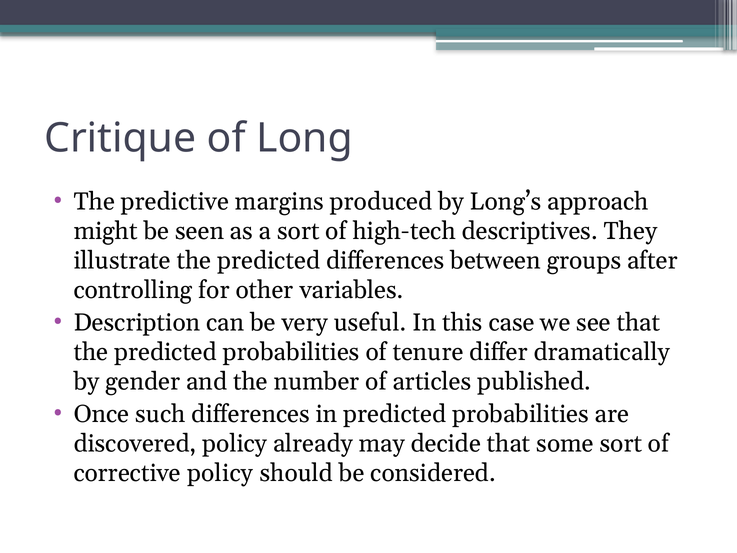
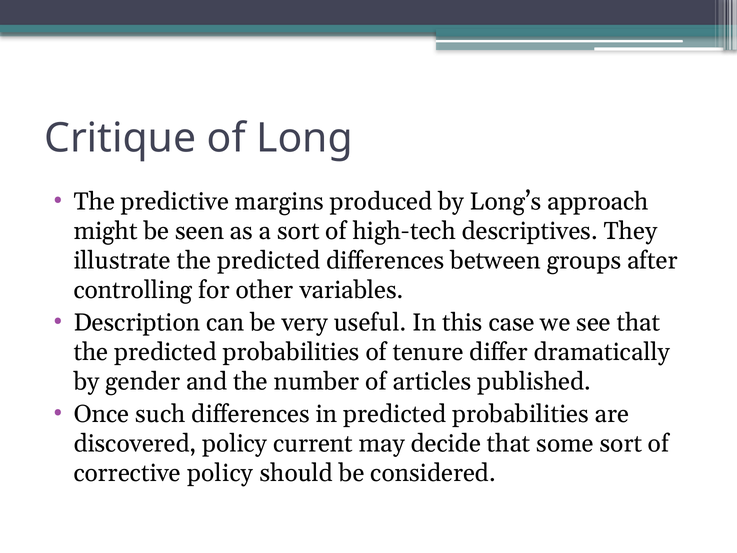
already: already -> current
